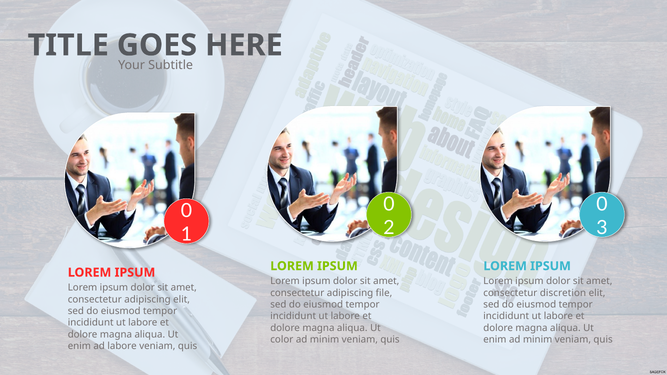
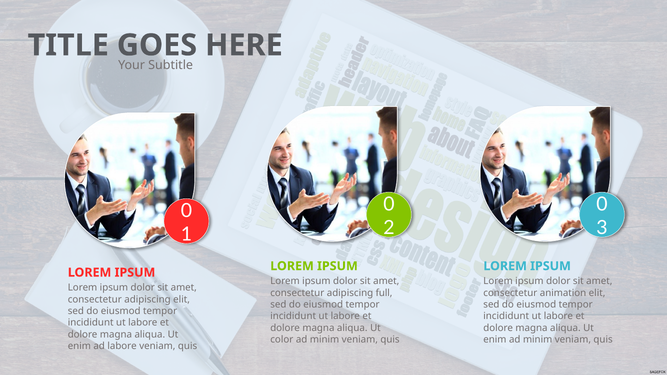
file: file -> full
discretion: discretion -> animation
